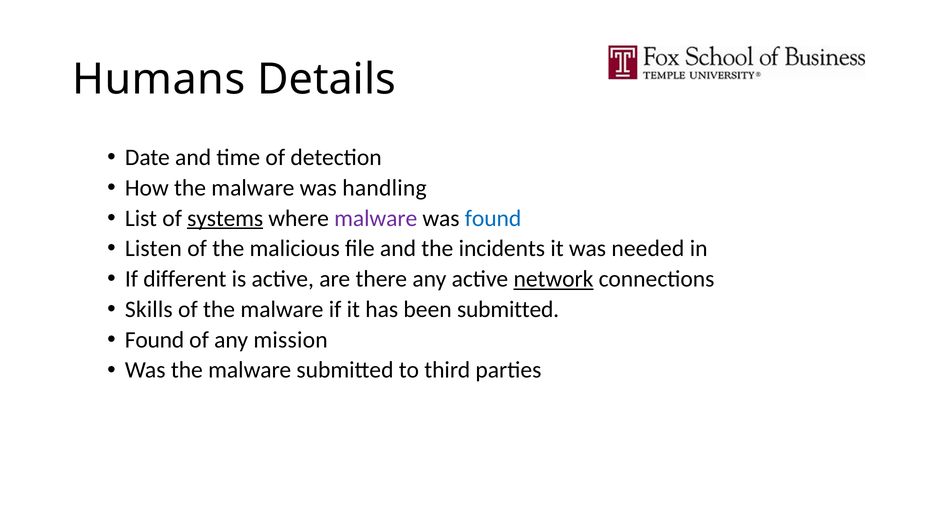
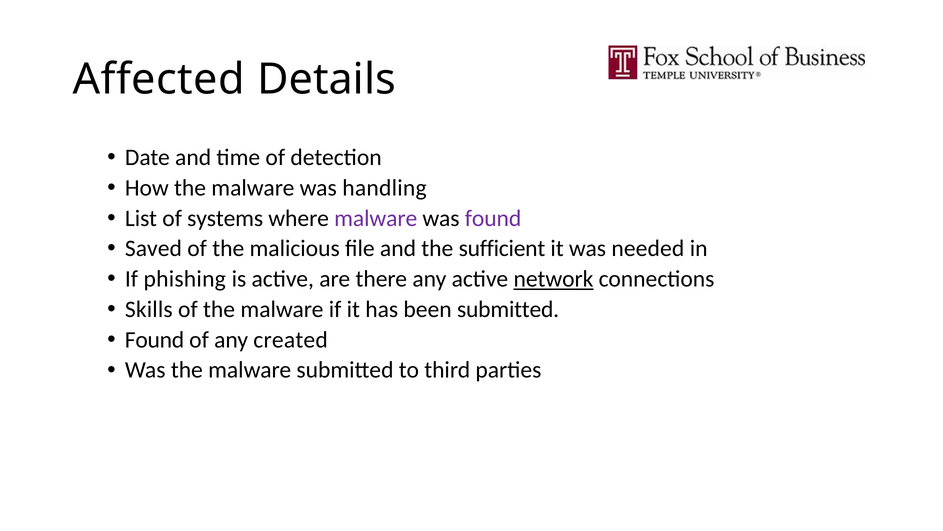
Humans: Humans -> Affected
systems underline: present -> none
found at (493, 218) colour: blue -> purple
Listen: Listen -> Saved
incidents: incidents -> sufficient
different: different -> phishing
mission: mission -> created
